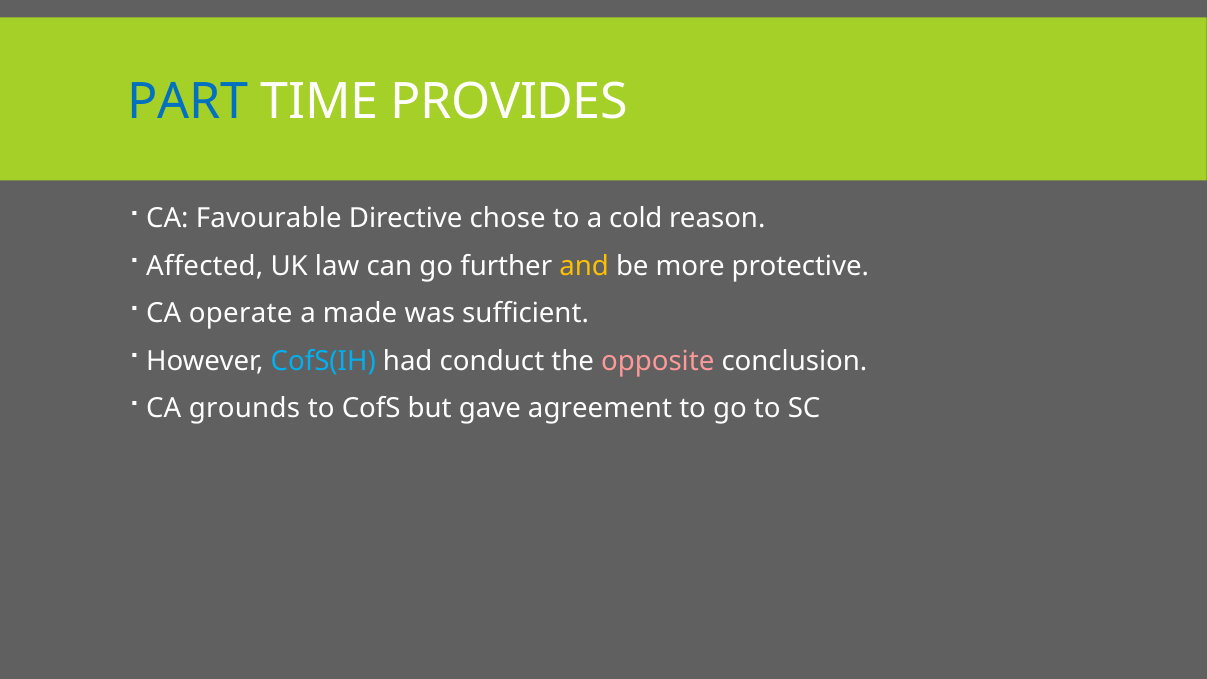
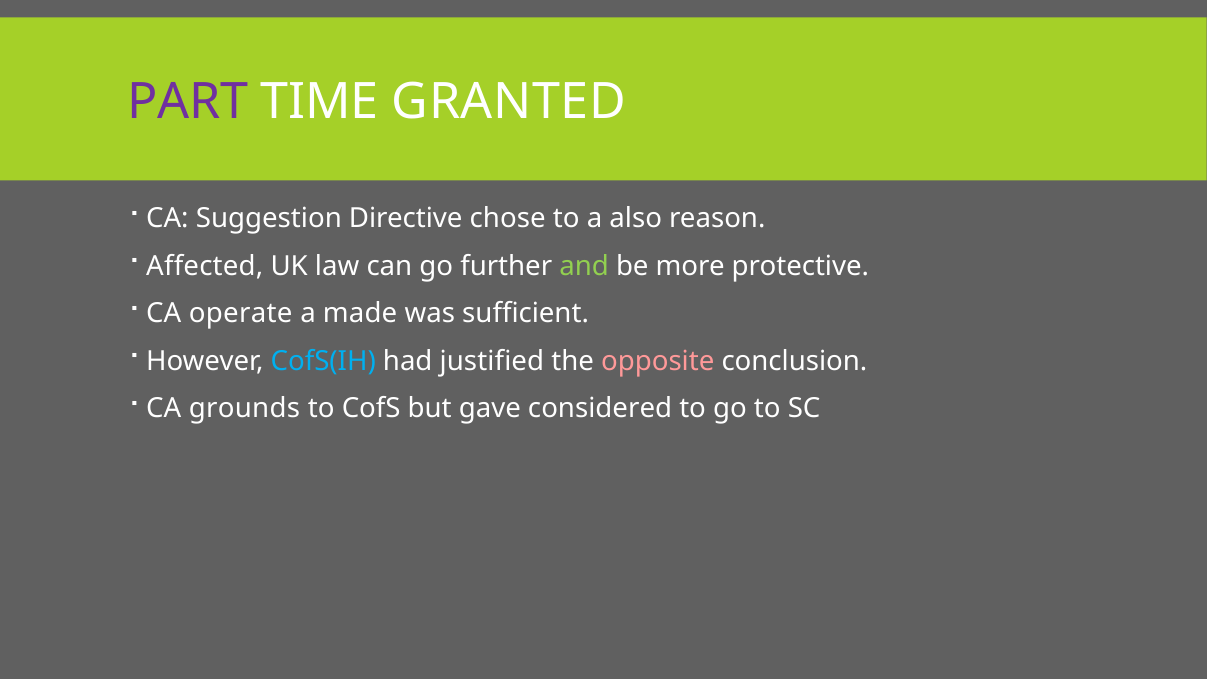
PART colour: blue -> purple
PROVIDES: PROVIDES -> GRANTED
Favourable: Favourable -> Suggestion
cold: cold -> also
and colour: yellow -> light green
conduct: conduct -> justified
agreement: agreement -> considered
